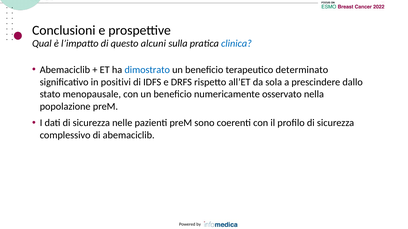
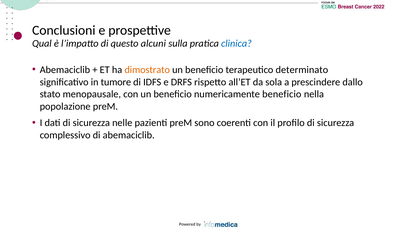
dimostrato colour: blue -> orange
positivi: positivi -> tumore
numericamente osservato: osservato -> beneficio
